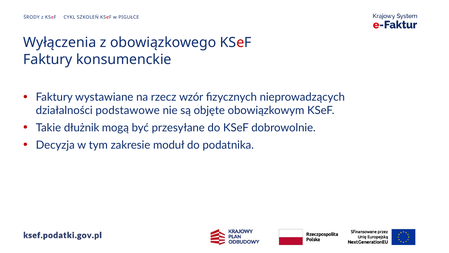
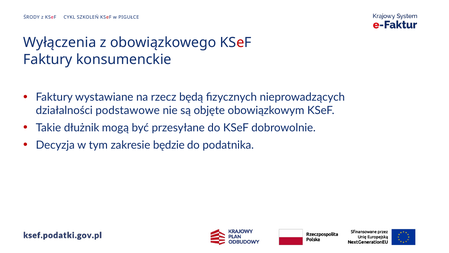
wzór: wzór -> będą
moduł: moduł -> będzie
